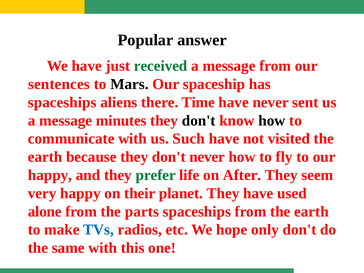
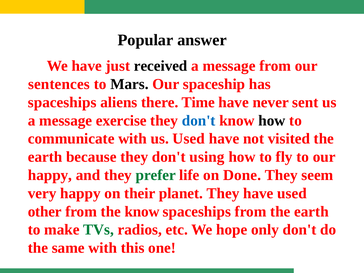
received colour: green -> black
minutes: minutes -> exercise
don't at (199, 121) colour: black -> blue
us Such: Such -> Used
don't never: never -> using
After: After -> Done
alone: alone -> other
the parts: parts -> know
TVs colour: blue -> green
